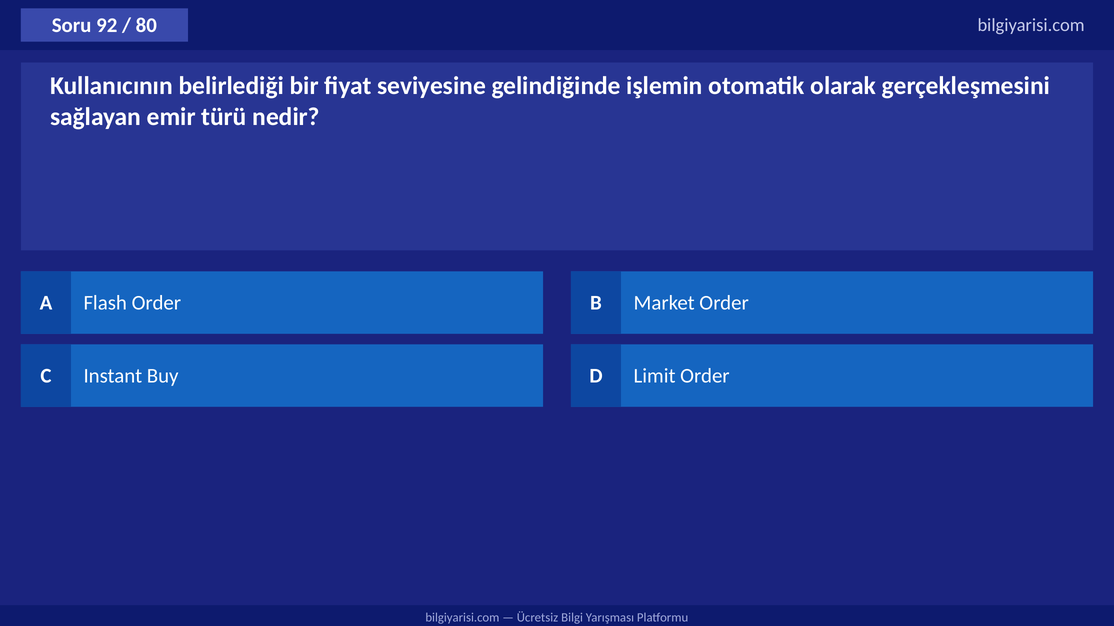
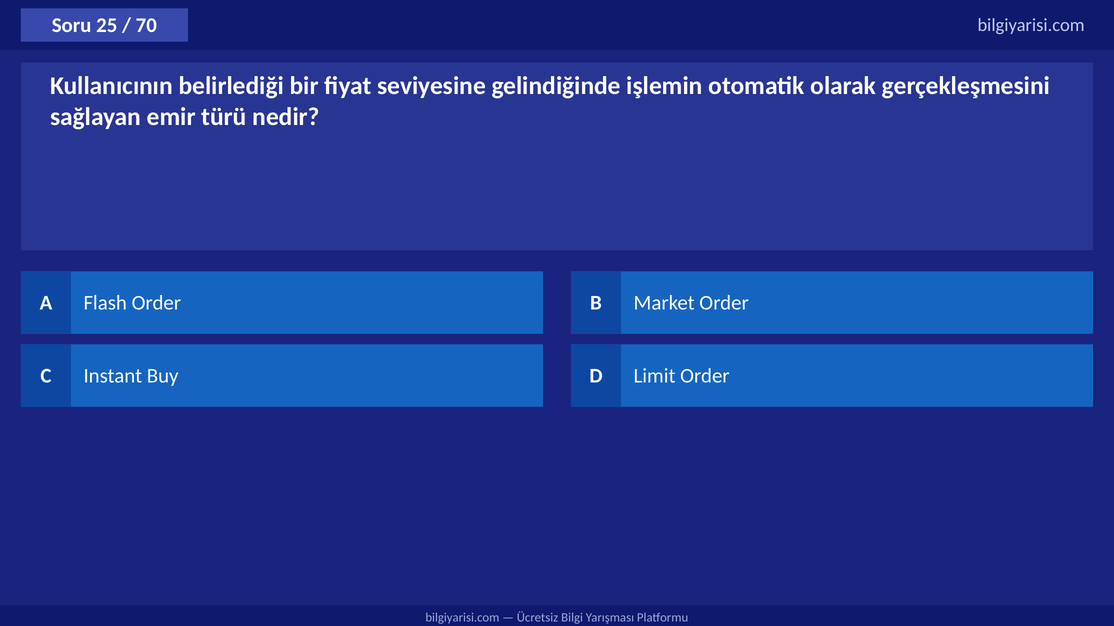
92: 92 -> 25
80: 80 -> 70
